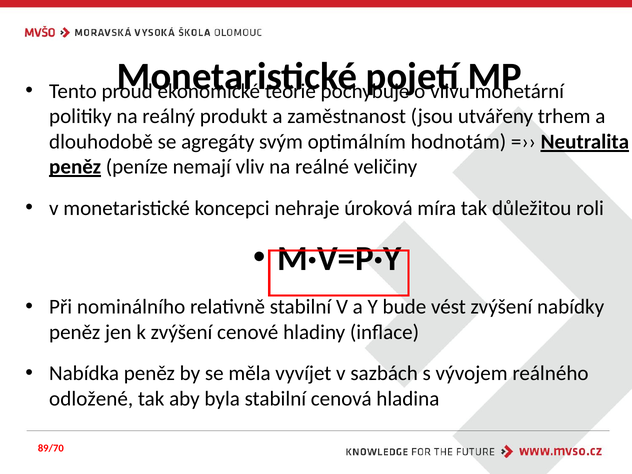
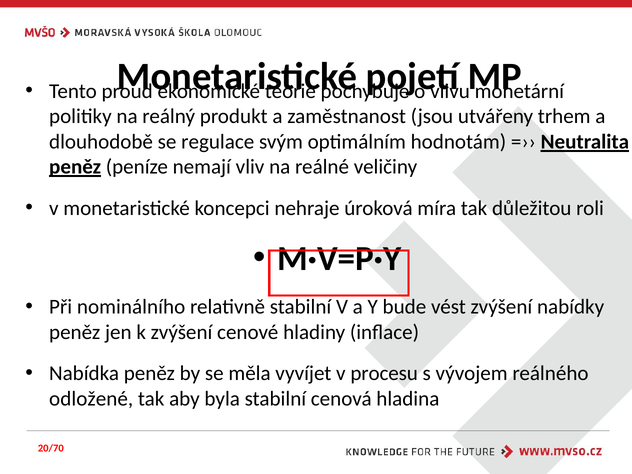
agregáty: agregáty -> regulace
sazbách: sazbách -> procesu
89/70: 89/70 -> 20/70
